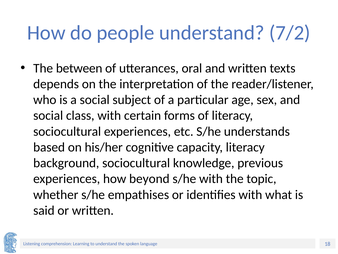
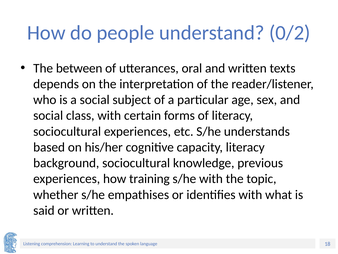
7/2: 7/2 -> 0/2
beyond: beyond -> training
